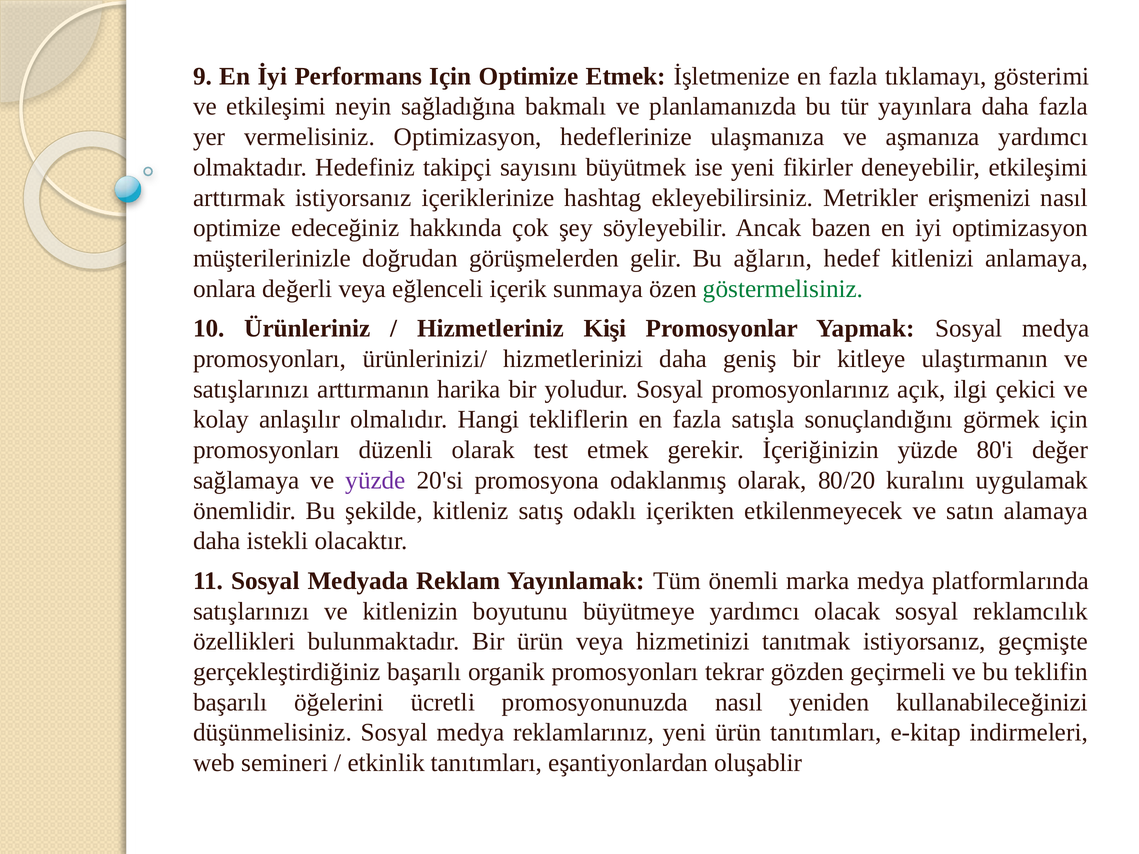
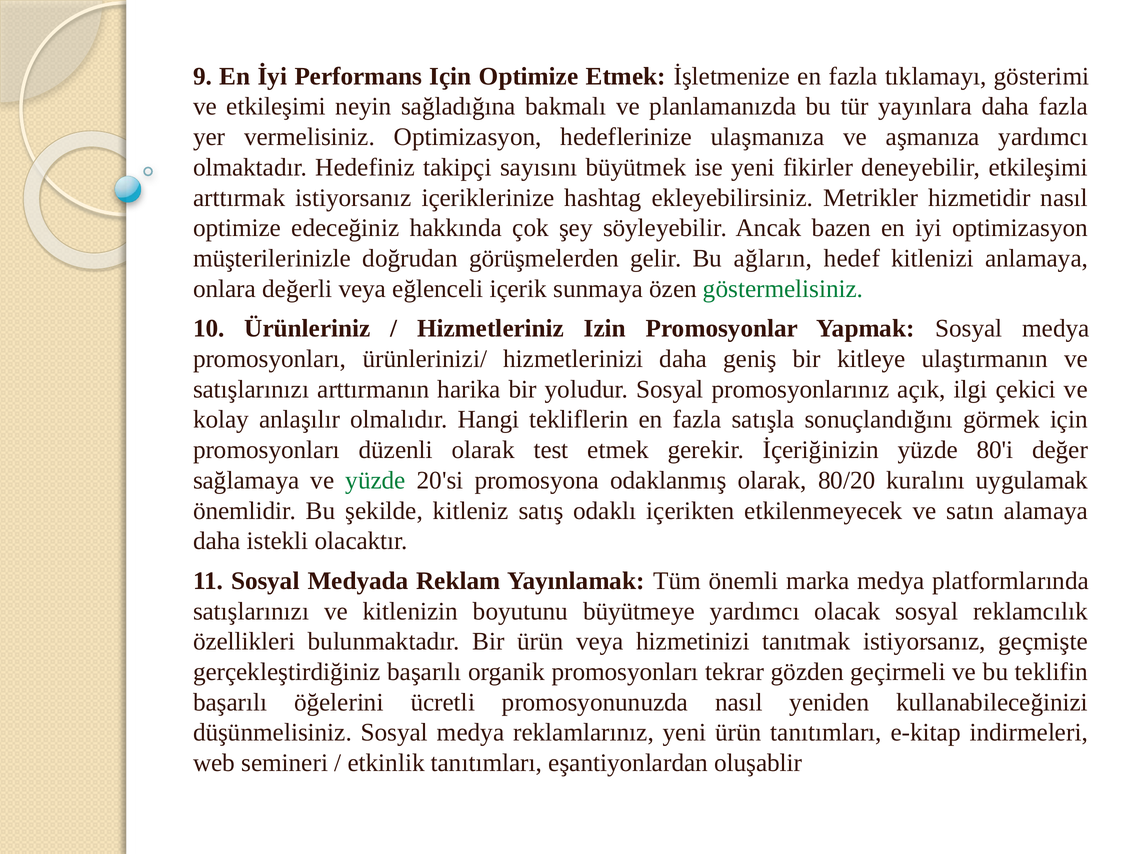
erişmenizi: erişmenizi -> hizmetidir
Kişi: Kişi -> Izin
yüzde at (376, 480) colour: purple -> green
